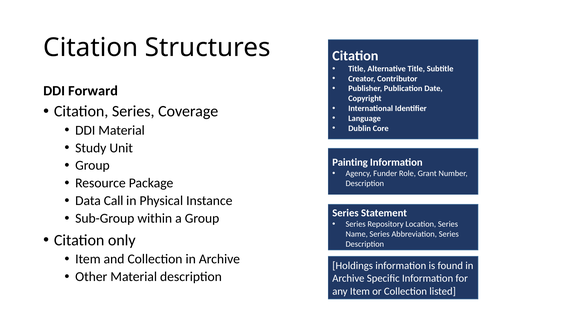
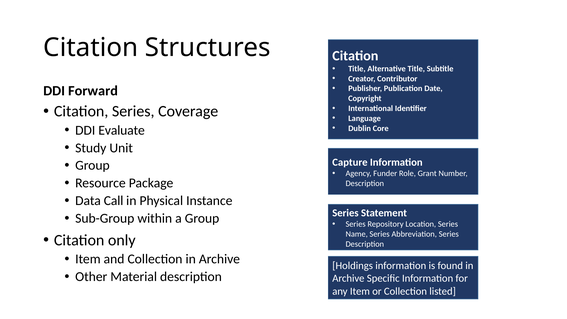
DDI Material: Material -> Evaluate
Painting: Painting -> Capture
